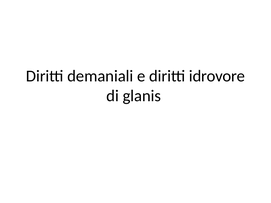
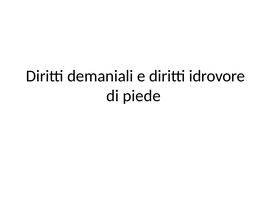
glanis: glanis -> piede
